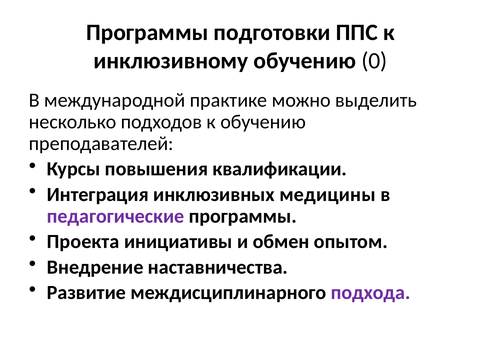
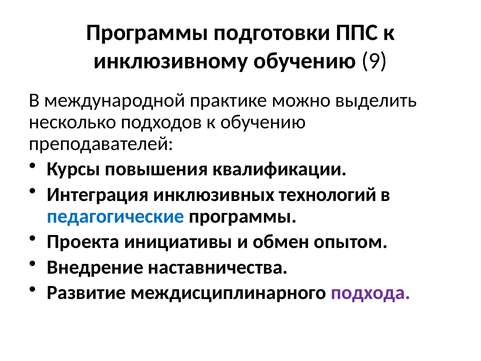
0: 0 -> 9
медицины: медицины -> технологий
педагогические colour: purple -> blue
